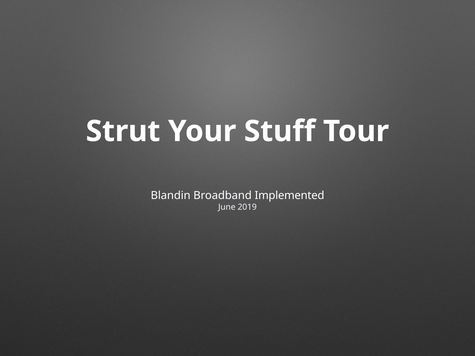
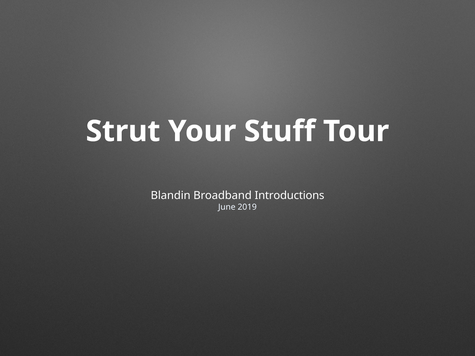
Implemented: Implemented -> Introductions
